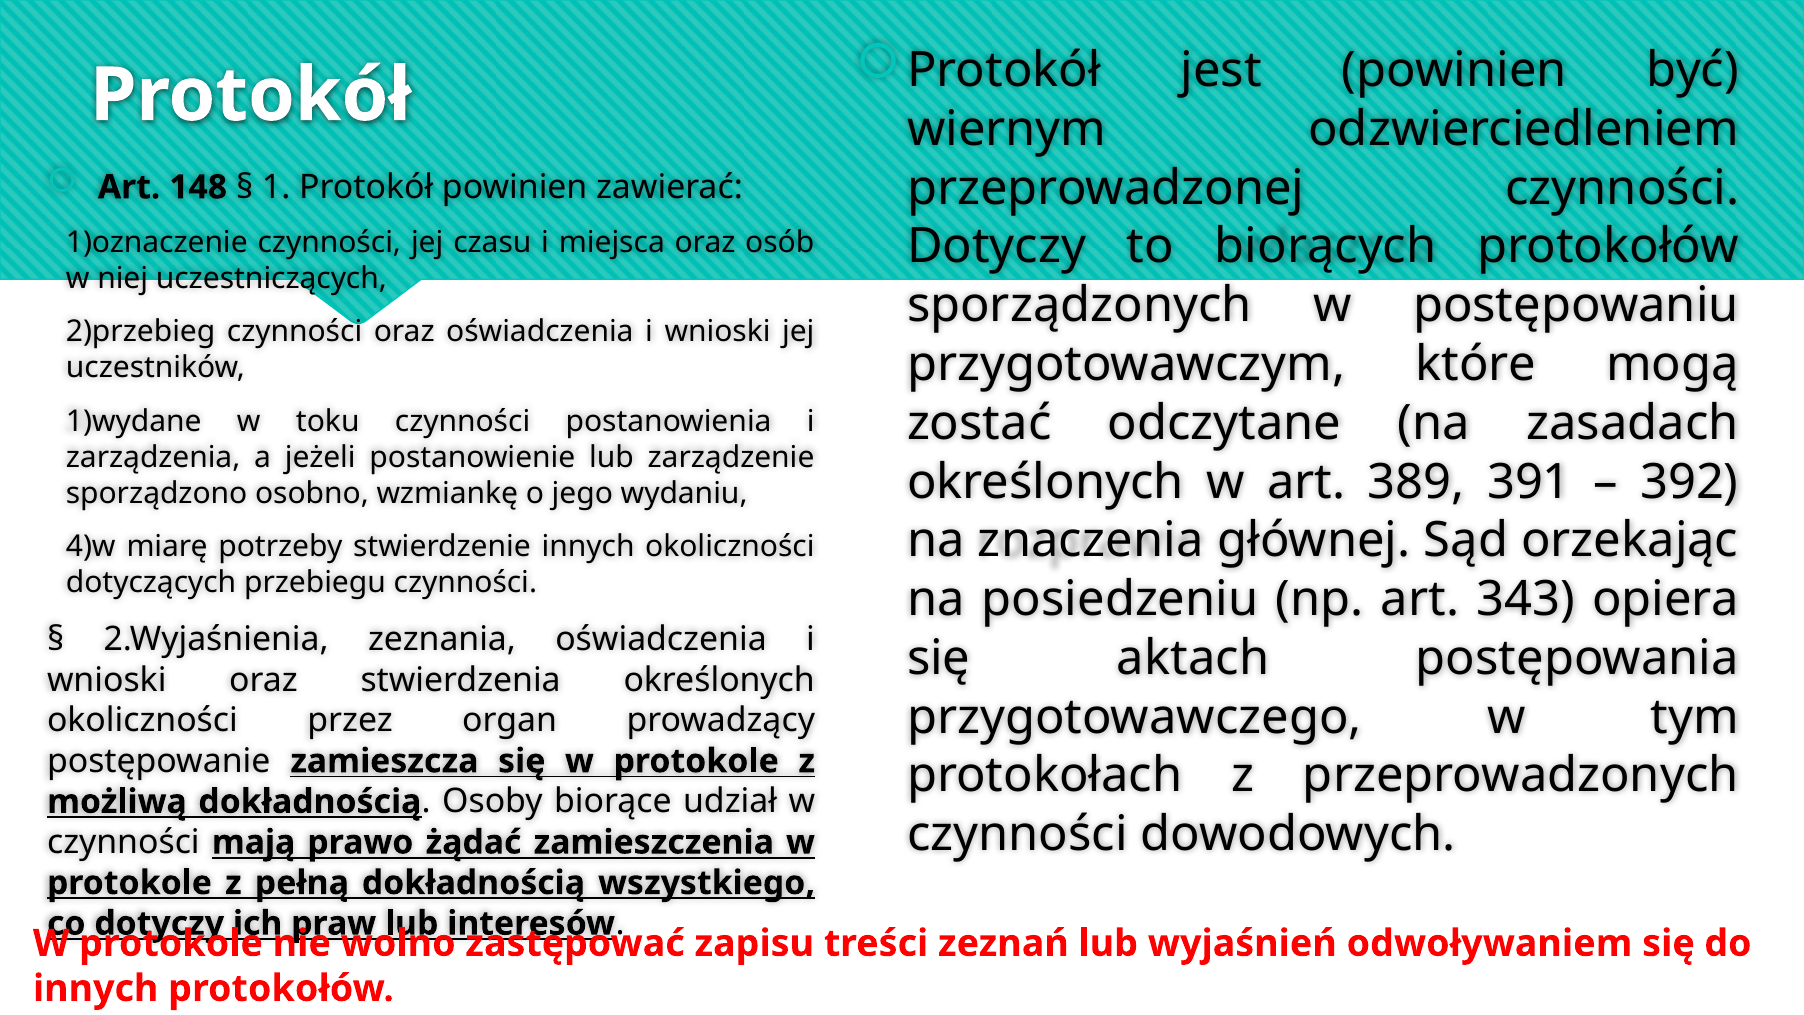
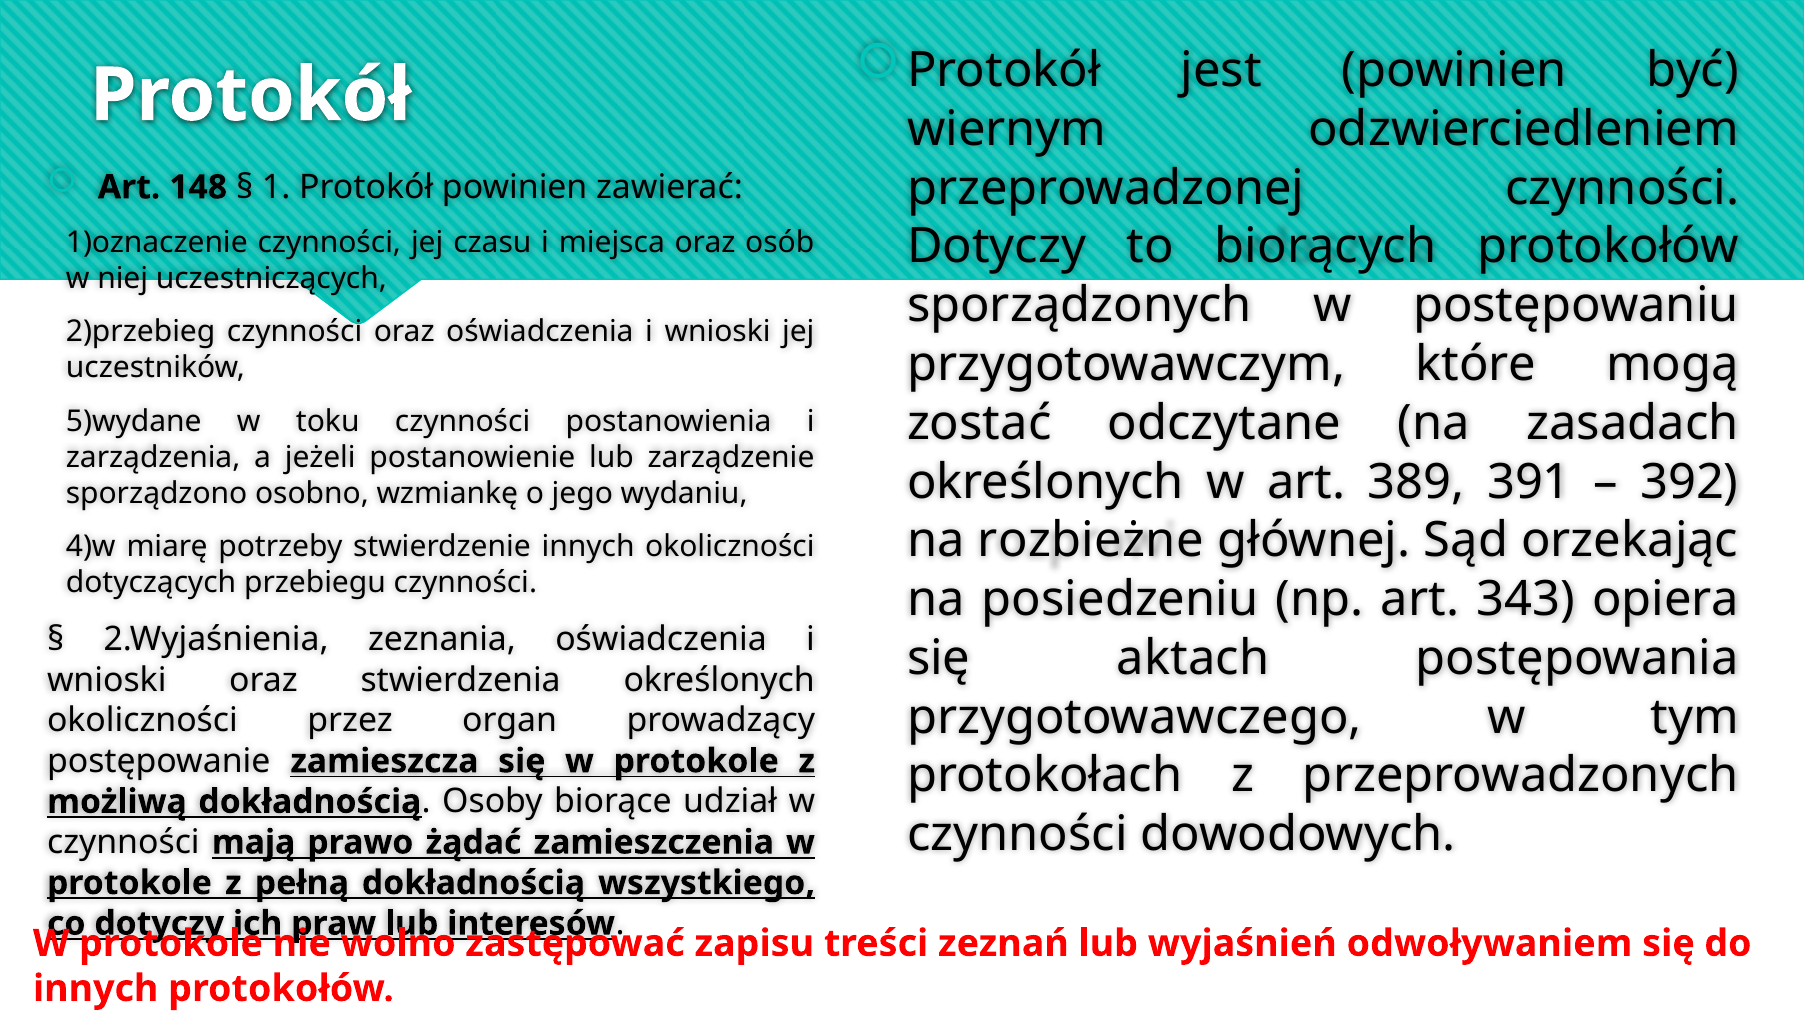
1)wydane: 1)wydane -> 5)wydane
znaczenia: znaczenia -> rozbieżne
